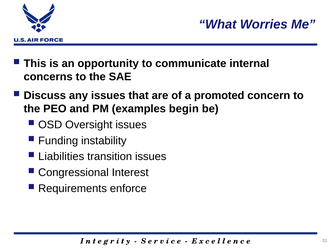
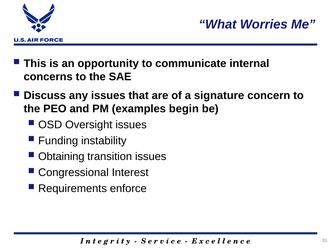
promoted: promoted -> signature
Liabilities: Liabilities -> Obtaining
